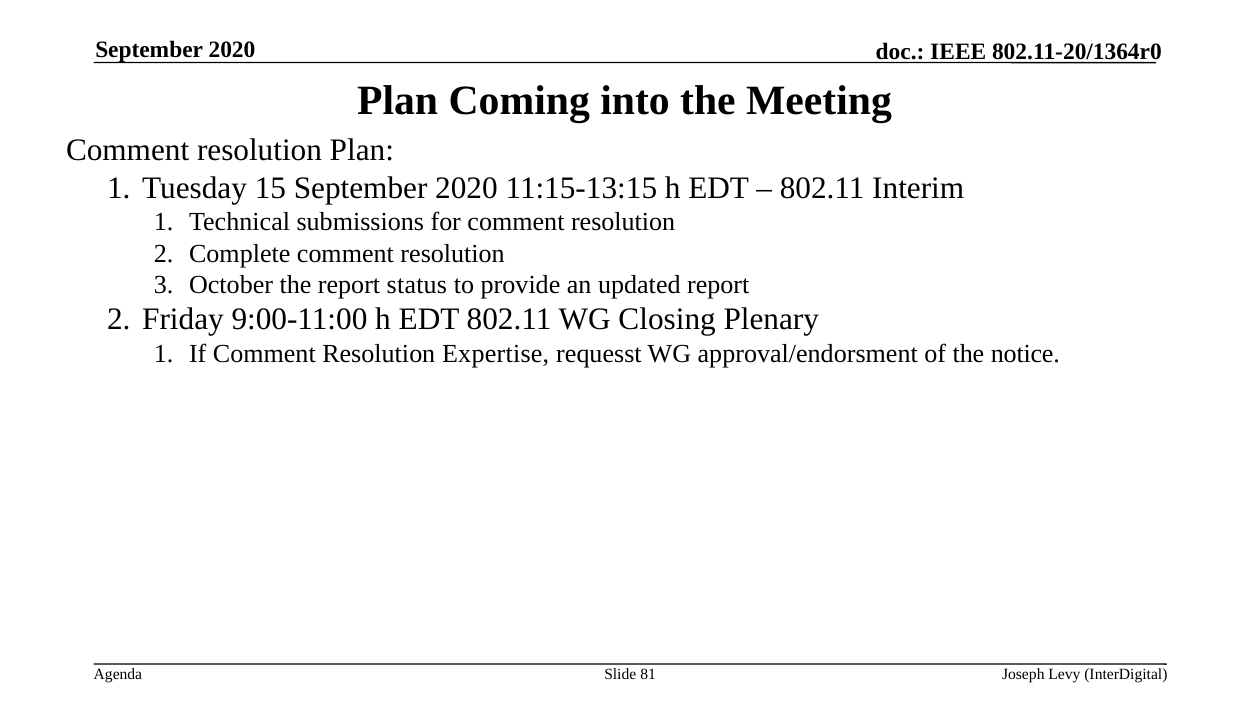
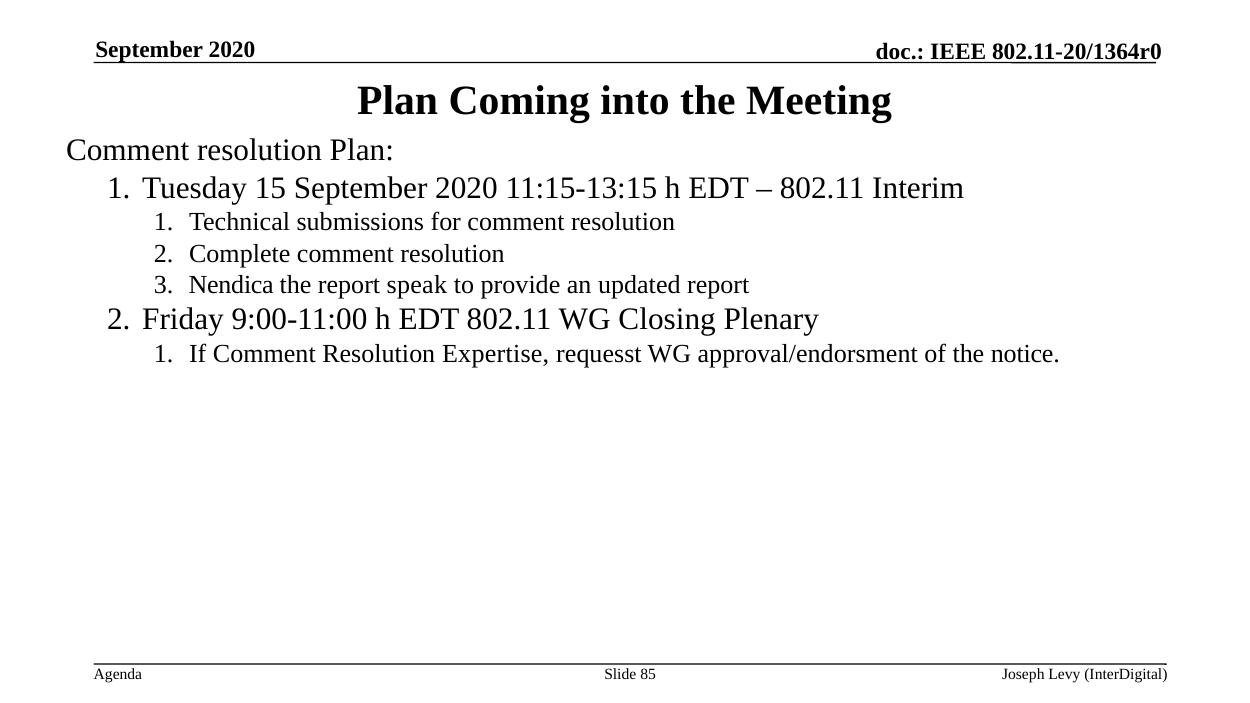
October: October -> Nendica
status: status -> speak
81: 81 -> 85
